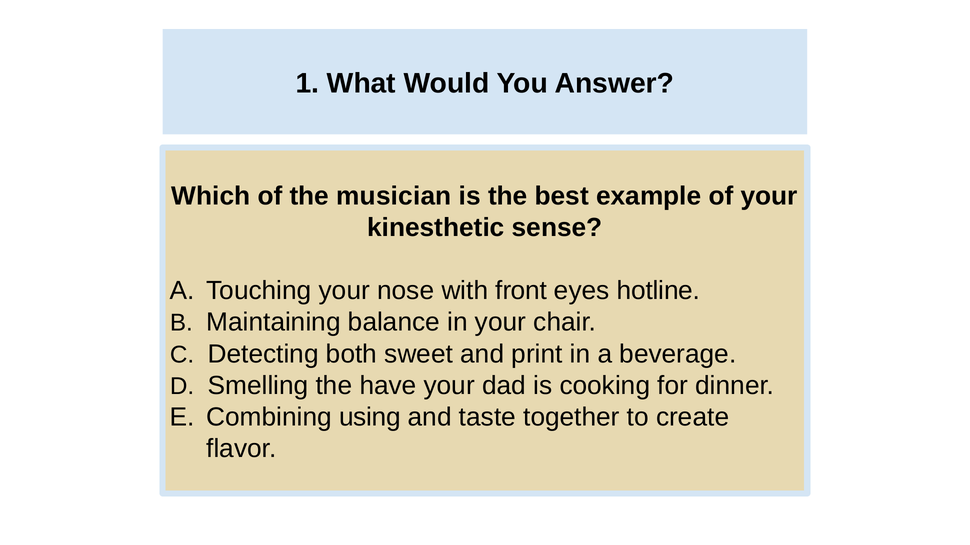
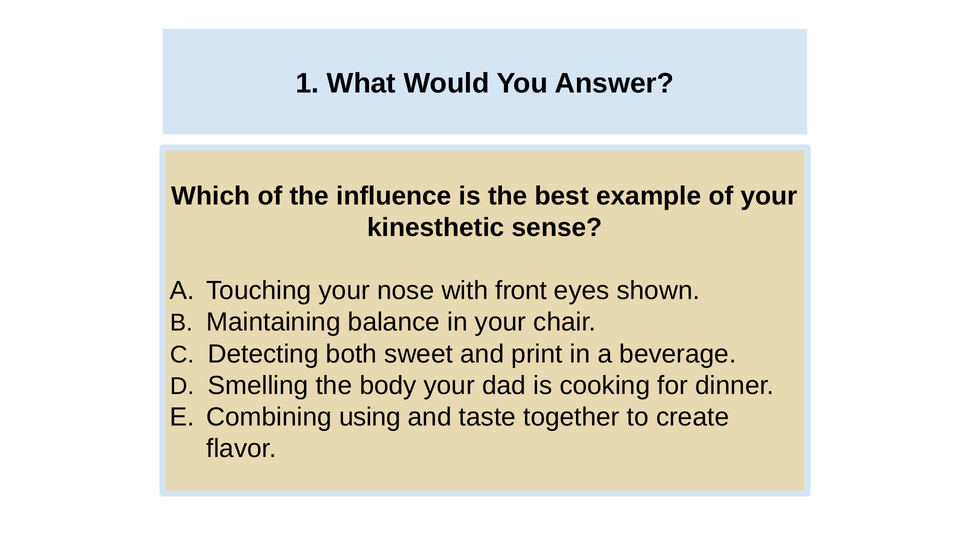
musician: musician -> influence
hotline: hotline -> shown
have: have -> body
